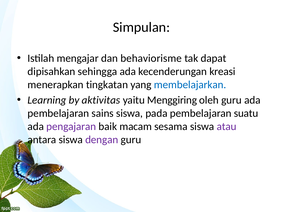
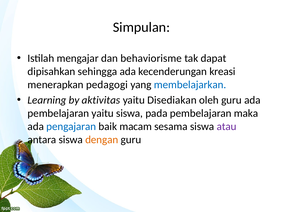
tingkatan: tingkatan -> pedagogi
Menggiring: Menggiring -> Disediakan
pembelajaran sains: sains -> yaitu
suatu: suatu -> maka
pengajaran colour: purple -> blue
dengan colour: purple -> orange
